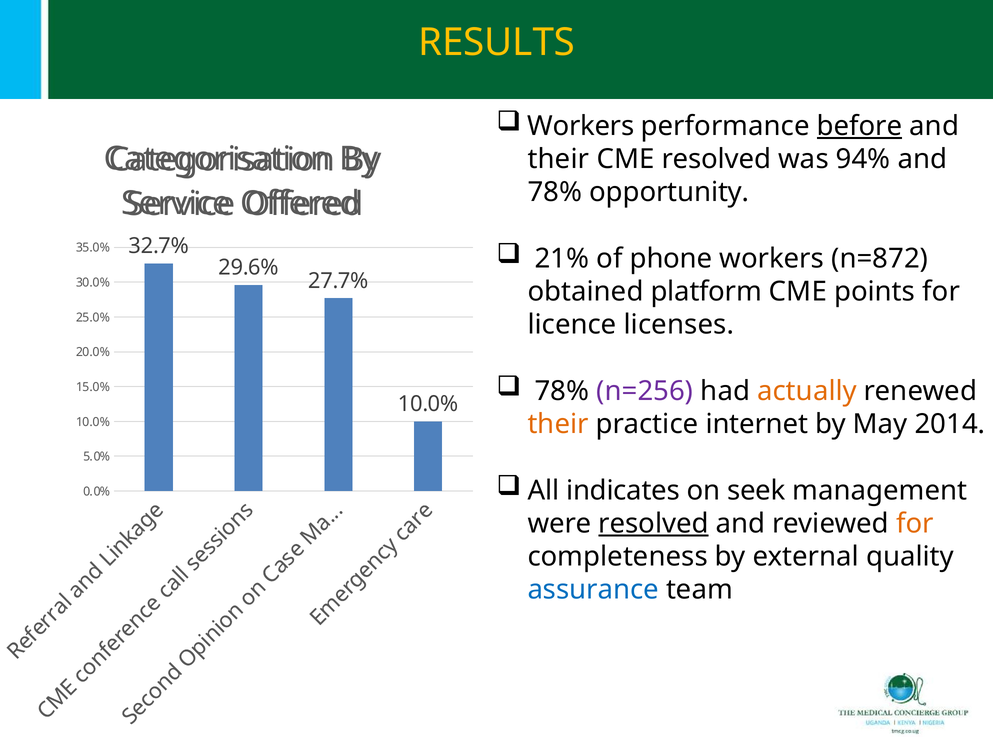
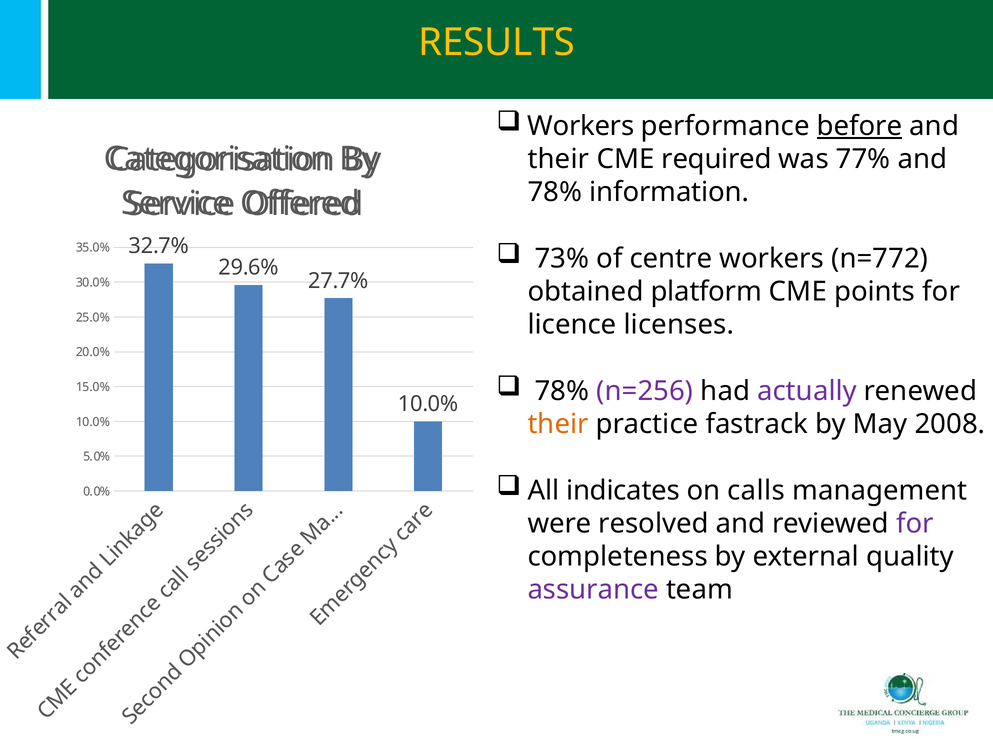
CME resolved: resolved -> required
94%: 94% -> 77%
opportunity: opportunity -> information
21%: 21% -> 73%
phone: phone -> centre
n=872: n=872 -> n=772
actually colour: orange -> purple
internet: internet -> fastrack
2014: 2014 -> 2008
seek: seek -> calls
resolved at (653, 523) underline: present -> none
for at (915, 523) colour: orange -> purple
assurance colour: blue -> purple
